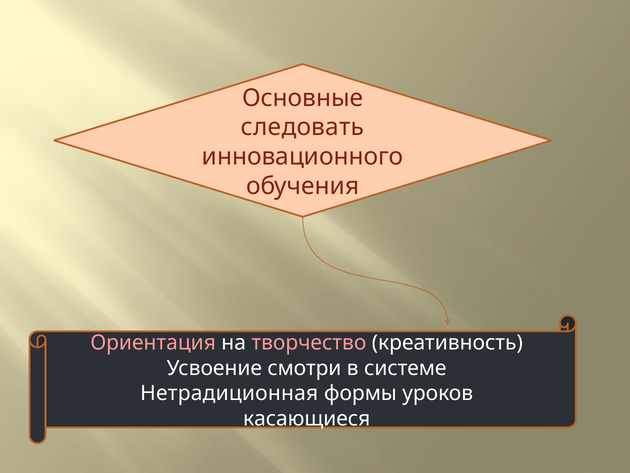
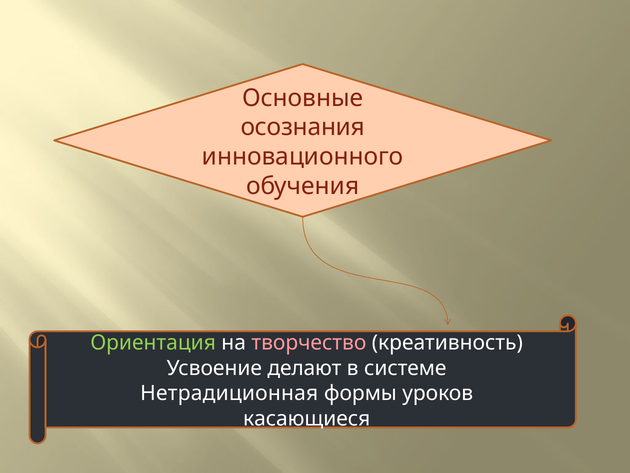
следовать: следовать -> осознания
Ориентация colour: pink -> light green
смотри: смотри -> делают
